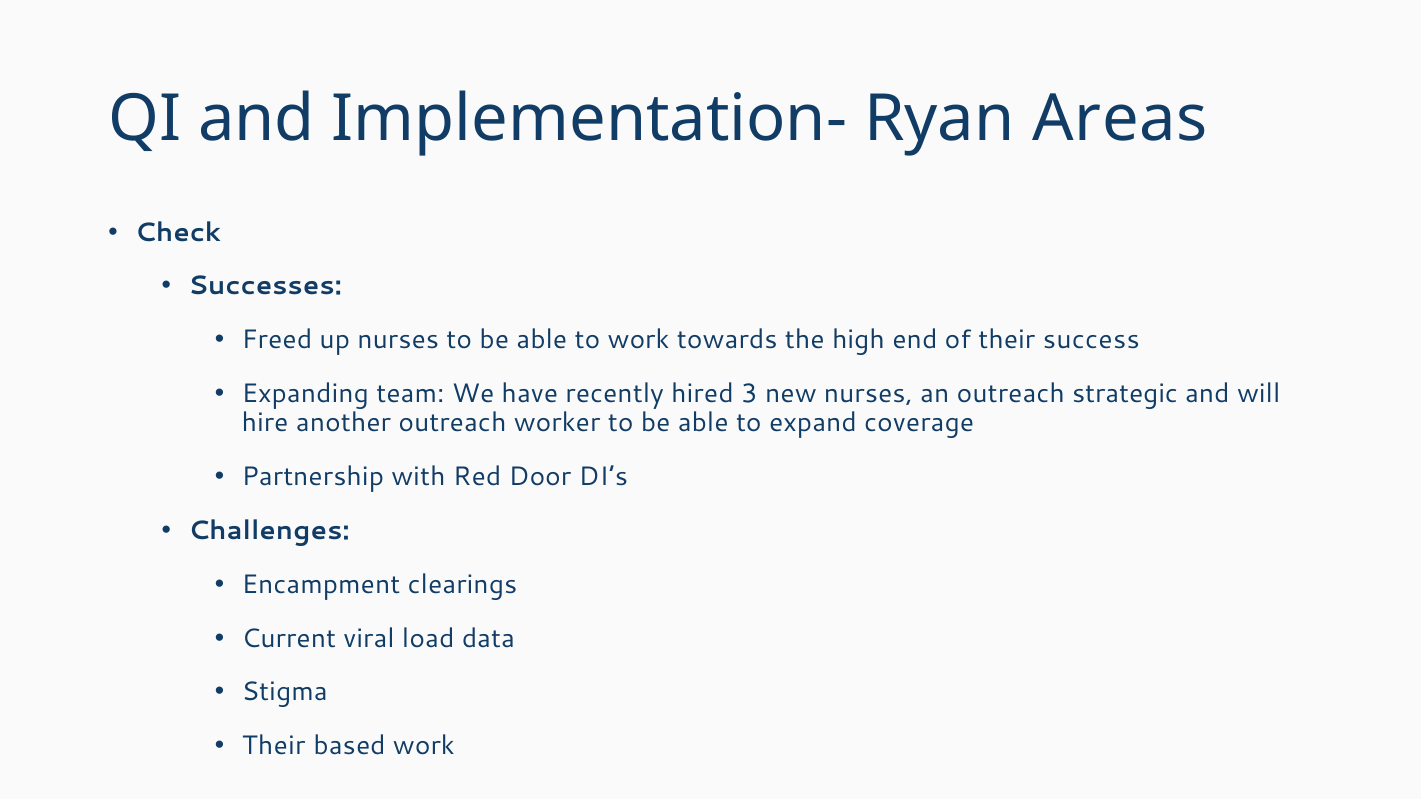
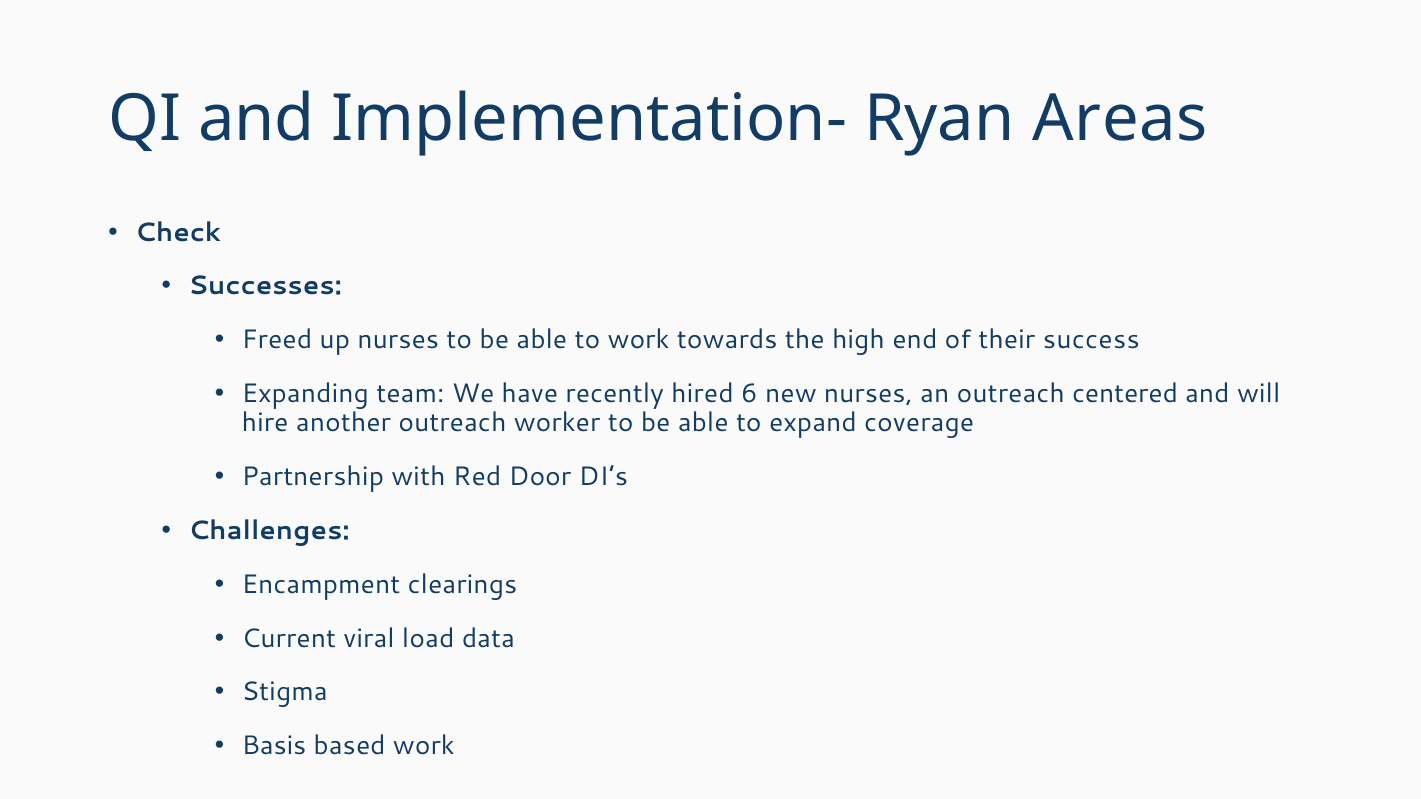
3: 3 -> 6
strategic: strategic -> centered
Their at (274, 746): Their -> Basis
